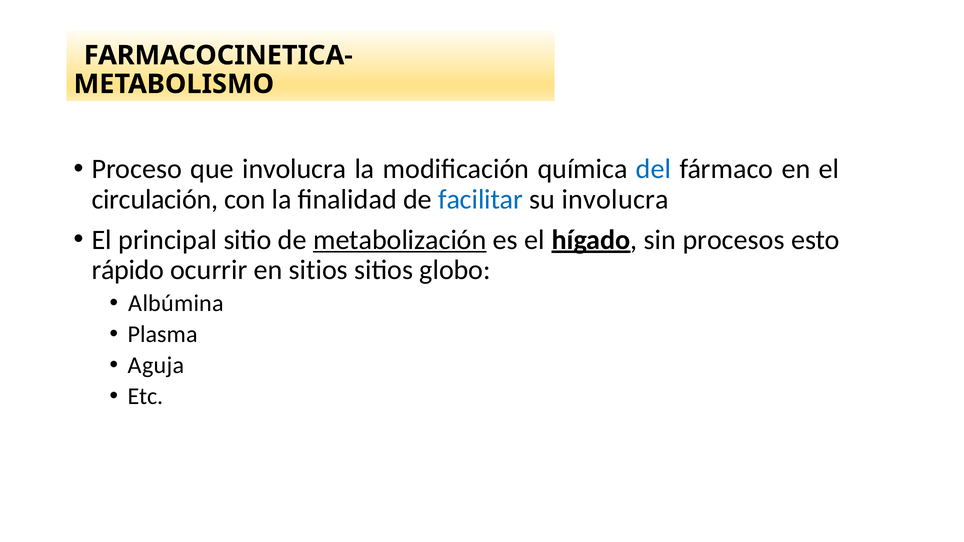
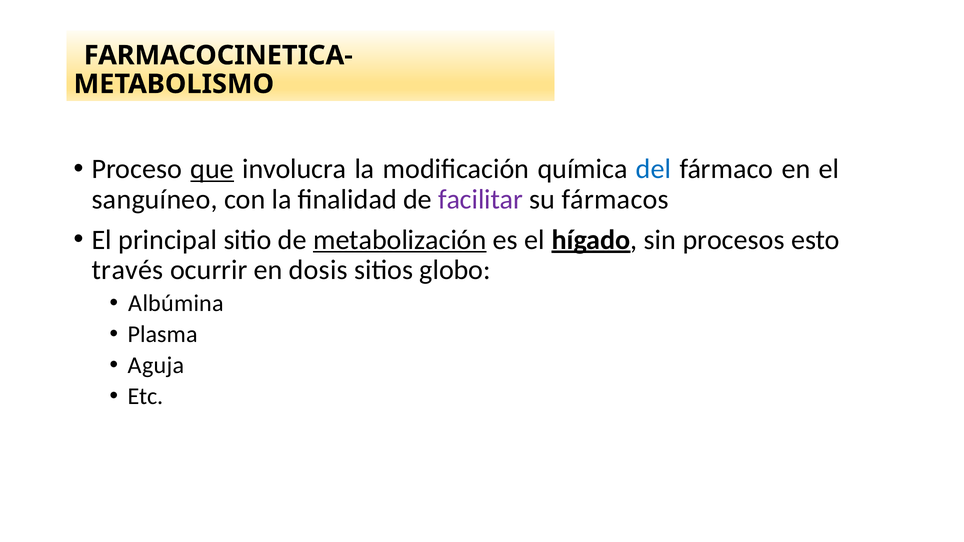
que underline: none -> present
circulación: circulación -> sanguíneo
facilitar colour: blue -> purple
su involucra: involucra -> fármacos
rápido: rápido -> través
en sitios: sitios -> dosis
